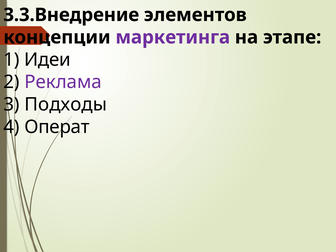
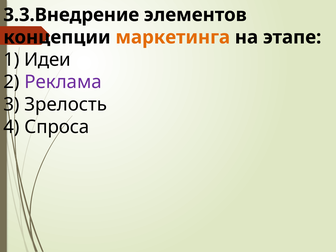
маркетинга colour: purple -> orange
Подходы: Подходы -> Зрелость
Операт: Операт -> Спроса
